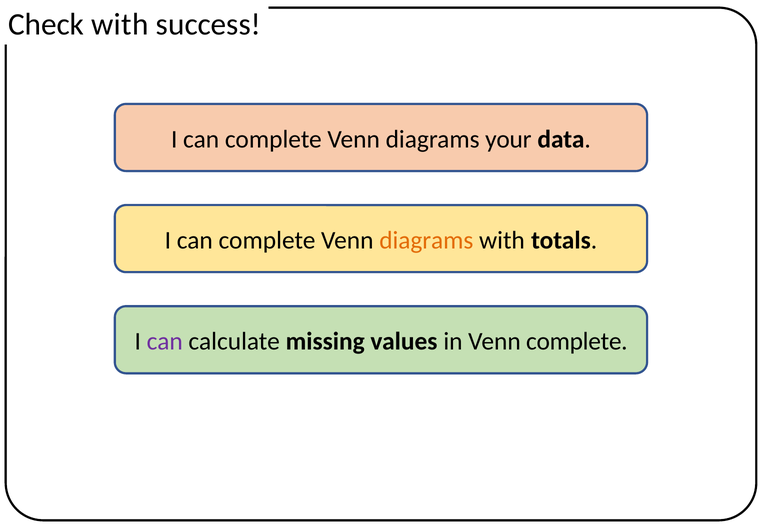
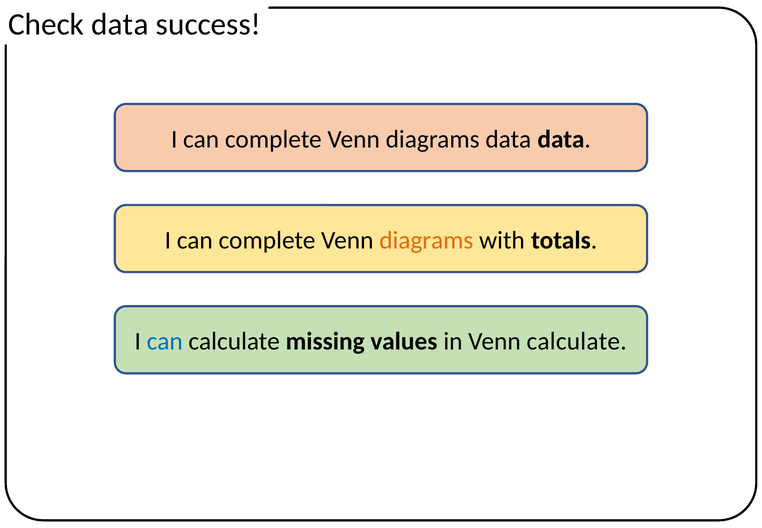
Check with: with -> data
diagrams your: your -> data
can at (165, 341) colour: purple -> blue
Venn complete: complete -> calculate
